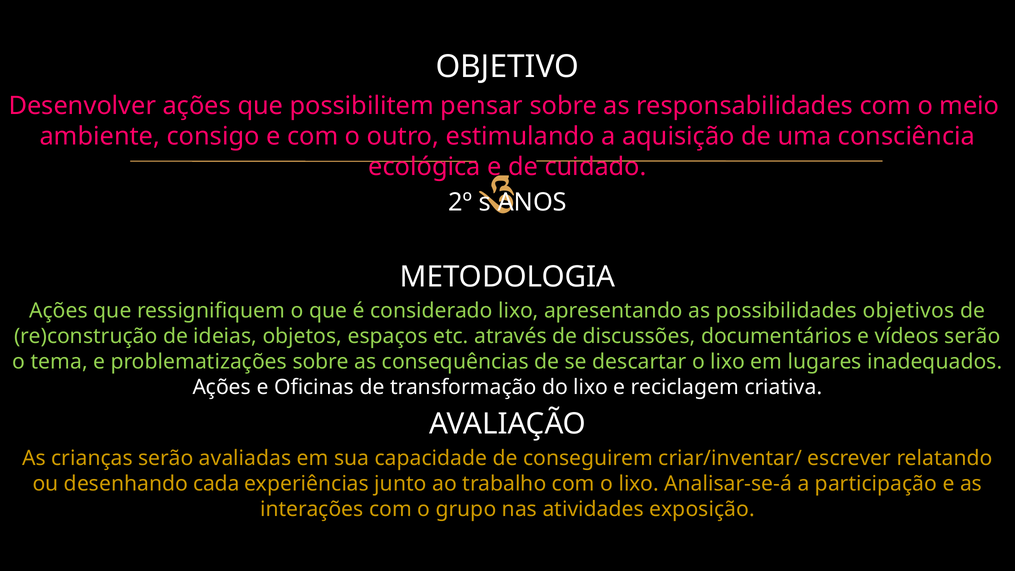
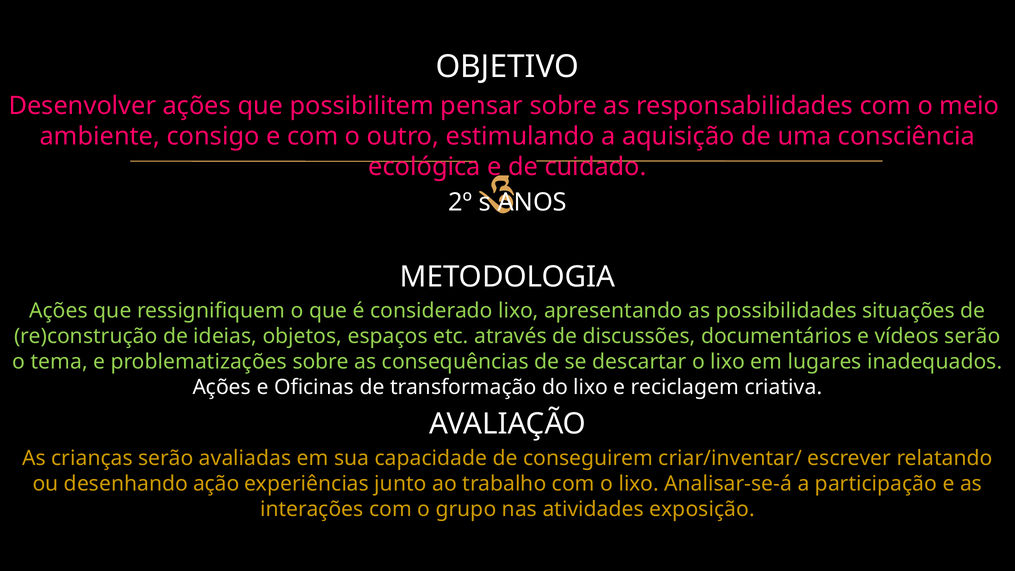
objetivos: objetivos -> situações
cada: cada -> ação
